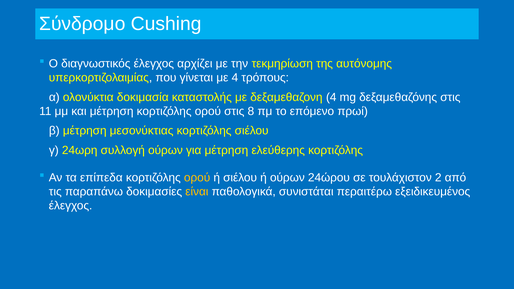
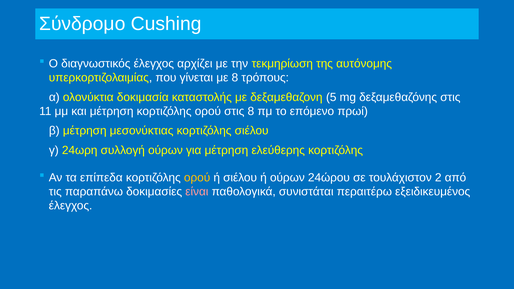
με 4: 4 -> 8
δεξαμεθαζονη 4: 4 -> 5
είναι colour: yellow -> pink
